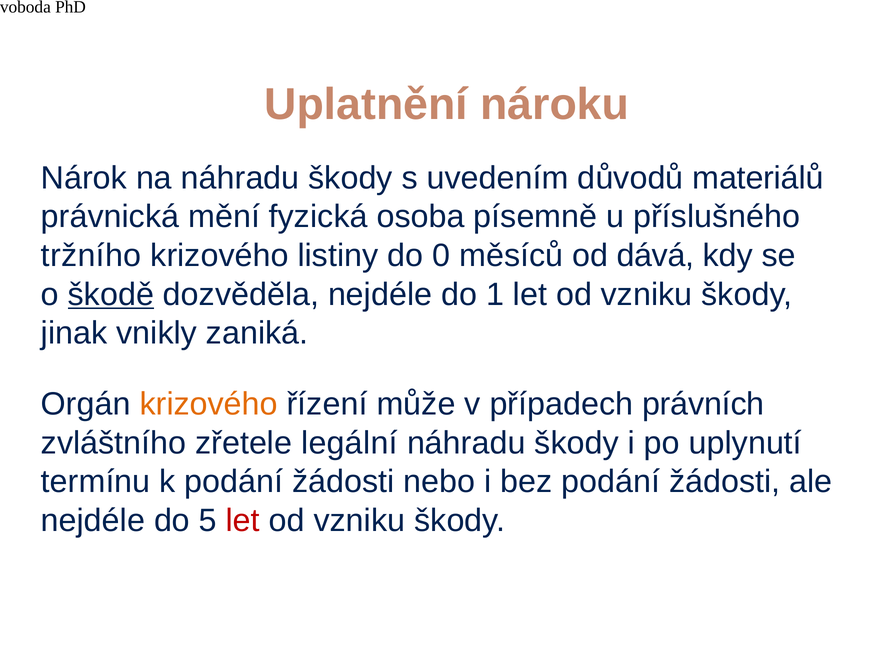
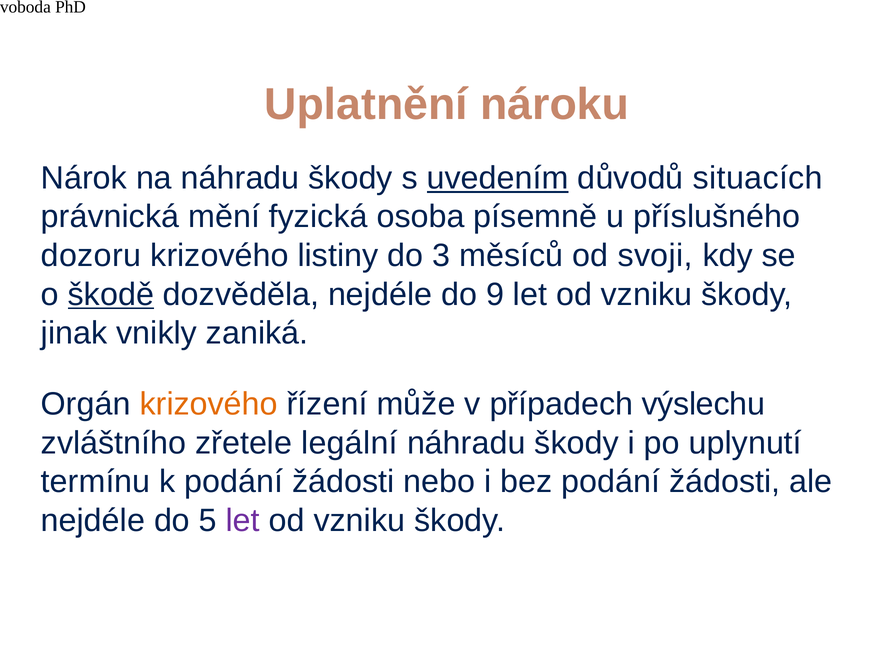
uvedením underline: none -> present
materiálů: materiálů -> situacích
tržního: tržního -> dozoru
0: 0 -> 3
dává: dává -> svoji
1: 1 -> 9
právních: právních -> výslechu
let at (243, 521) colour: red -> purple
